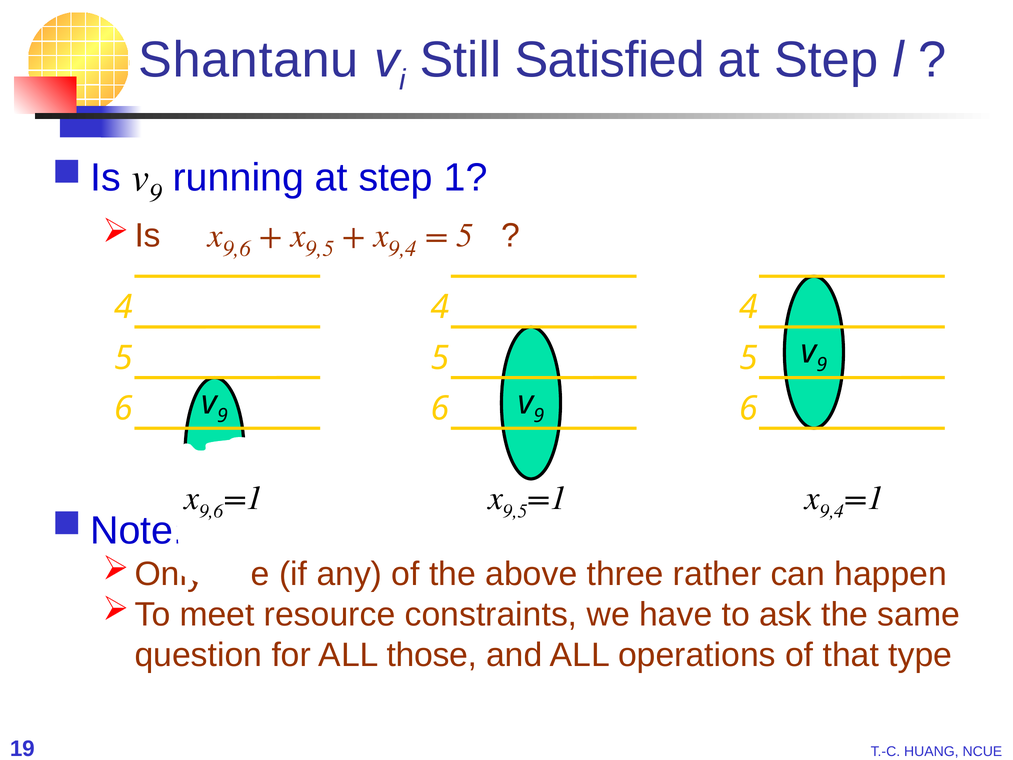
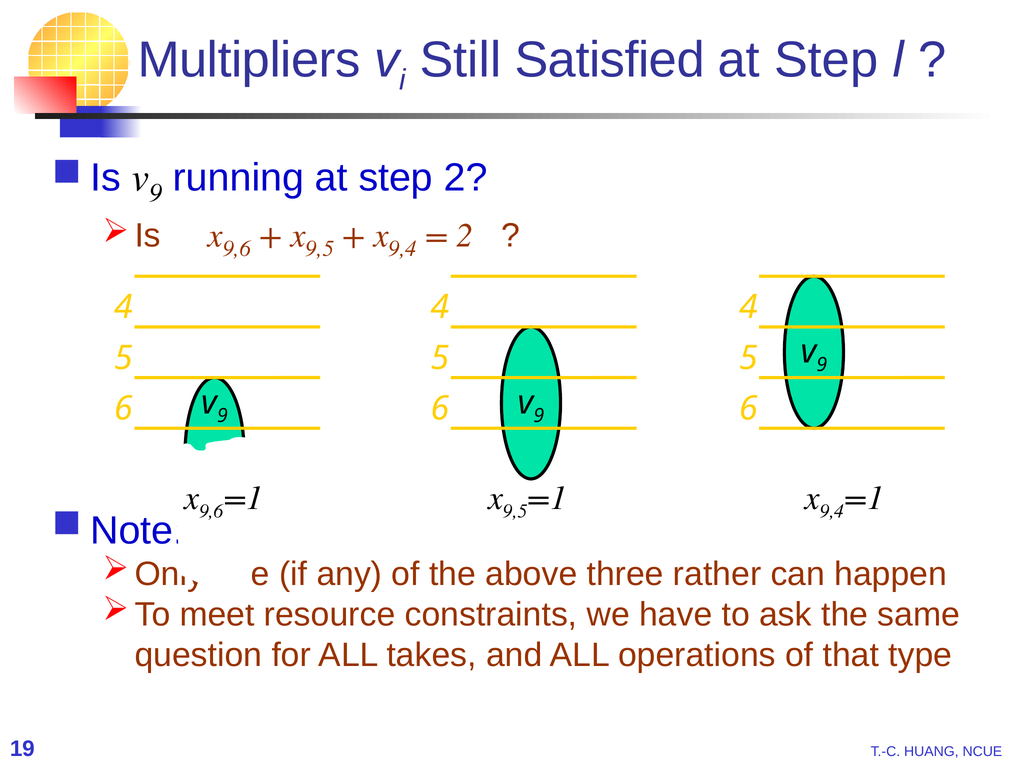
Shantanu: Shantanu -> Multipliers
step 1: 1 -> 2
5 at (465, 235): 5 -> 2
those: those -> takes
